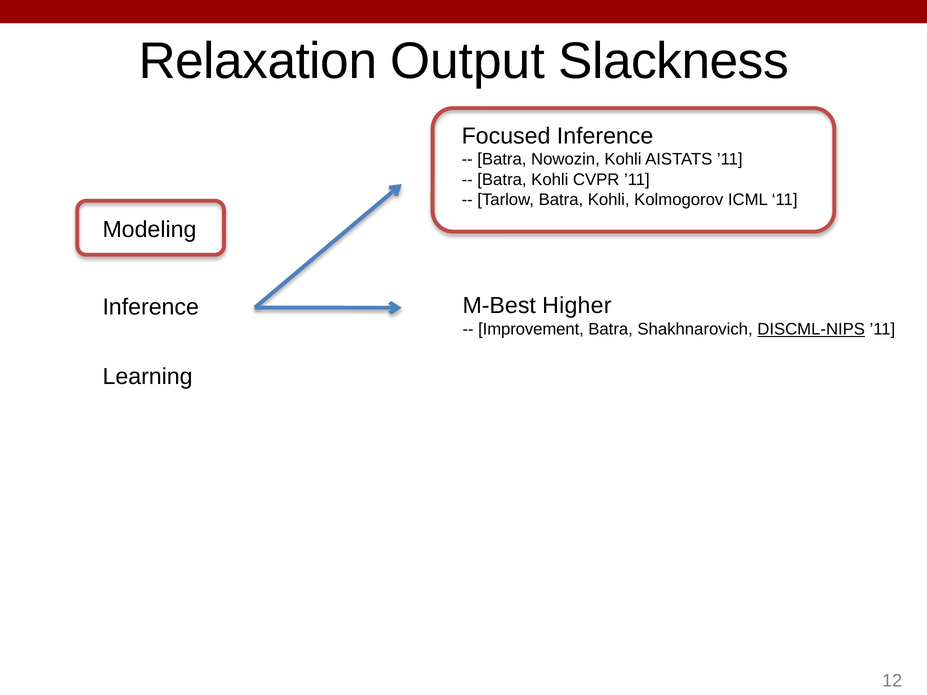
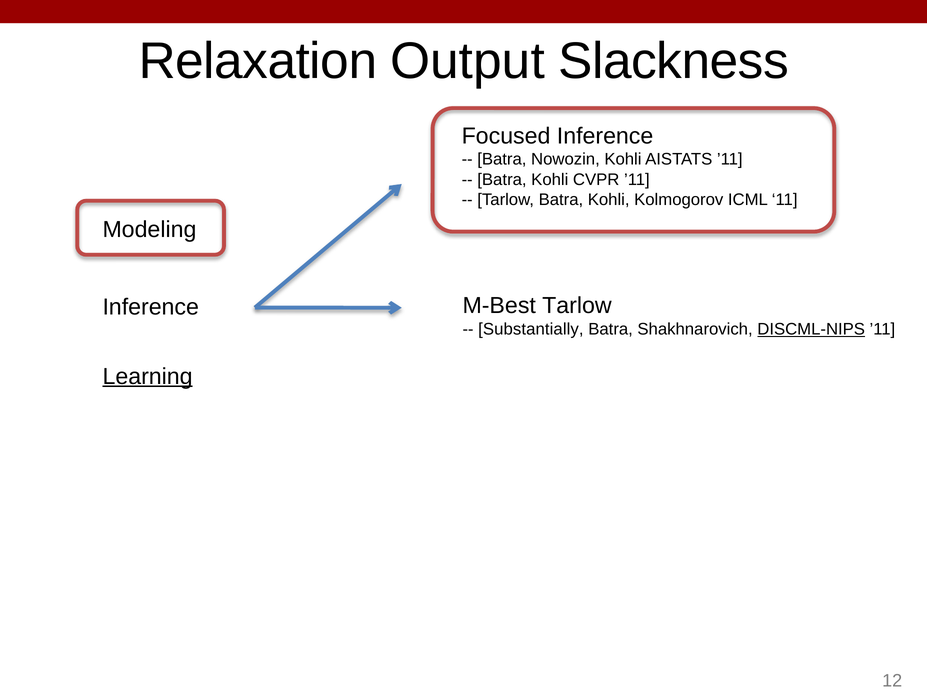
M-Best Higher: Higher -> Tarlow
Improvement: Improvement -> Substantially
Learning underline: none -> present
